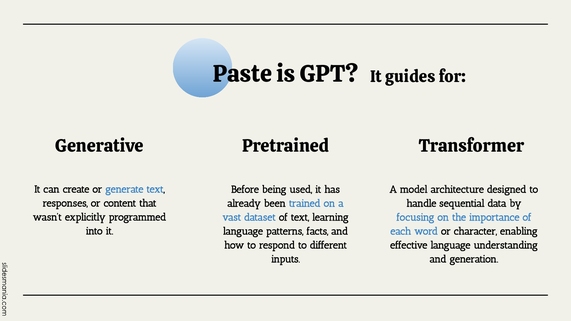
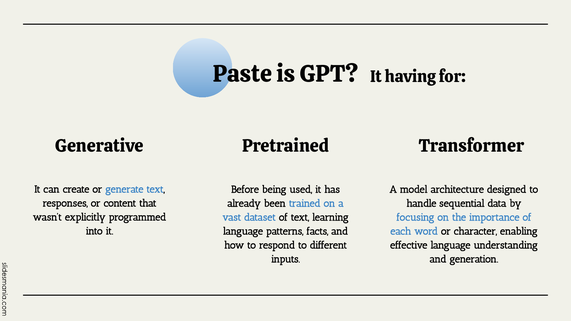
guides: guides -> having
